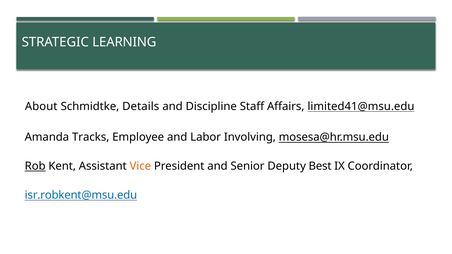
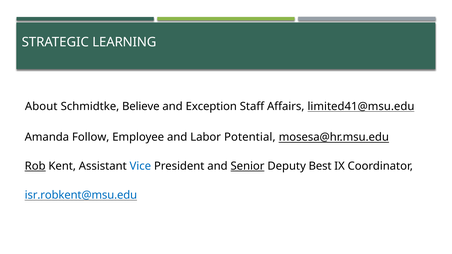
Details: Details -> Believe
Discipline: Discipline -> Exception
Tracks: Tracks -> Follow
Involving: Involving -> Potential
Vice colour: orange -> blue
Senior underline: none -> present
